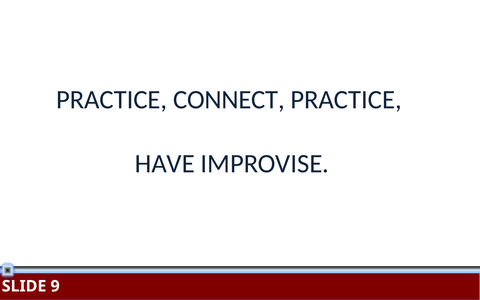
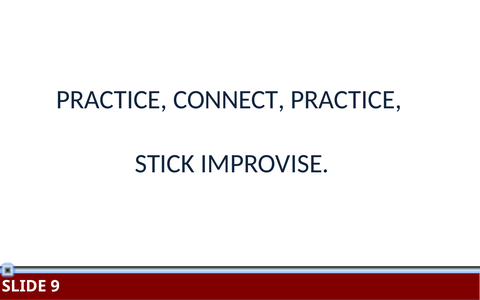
HAVE: HAVE -> STICK
